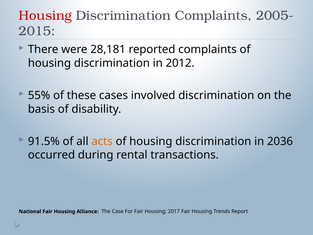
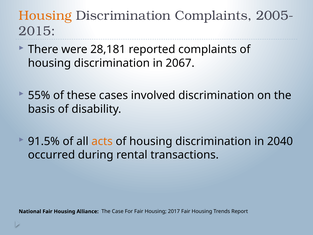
Housing at (45, 15) colour: red -> orange
2012: 2012 -> 2067
2036: 2036 -> 2040
